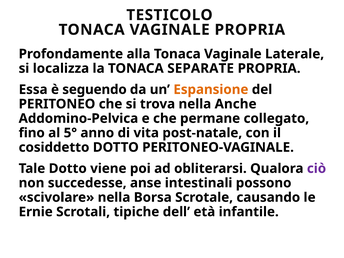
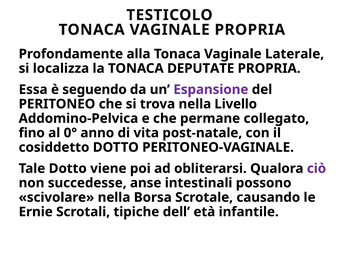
SEPARATE: SEPARATE -> DEPUTATE
Espansione colour: orange -> purple
Anche: Anche -> Livello
5°: 5° -> 0°
